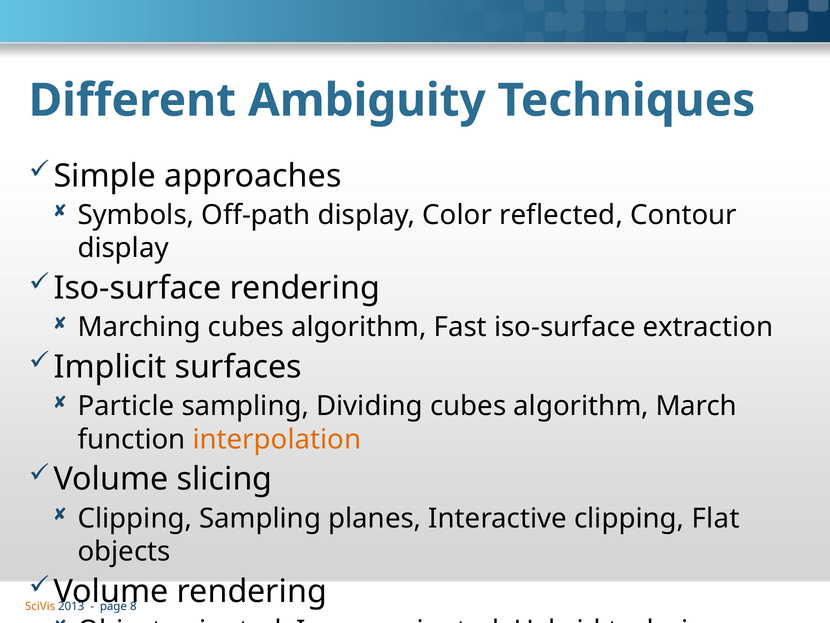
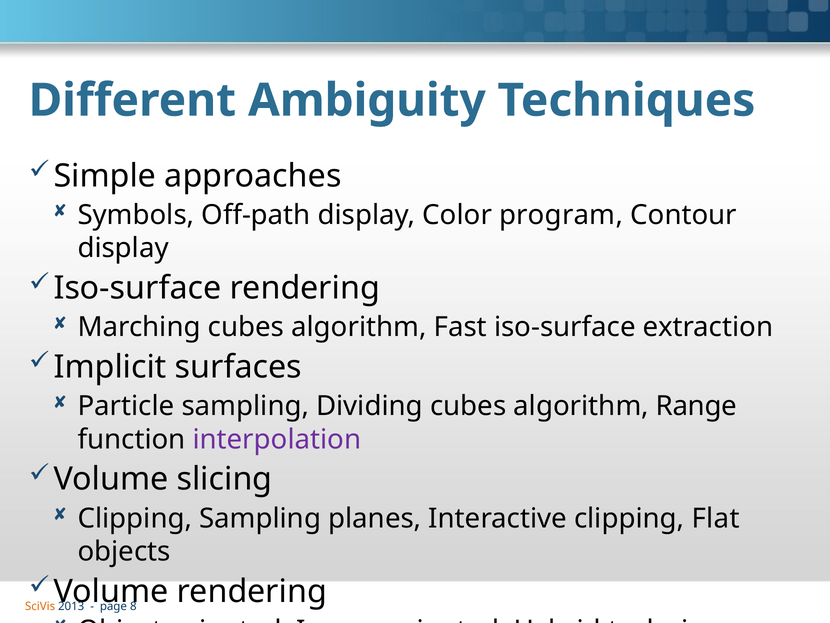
reflected: reflected -> program
March: March -> Range
interpolation colour: orange -> purple
